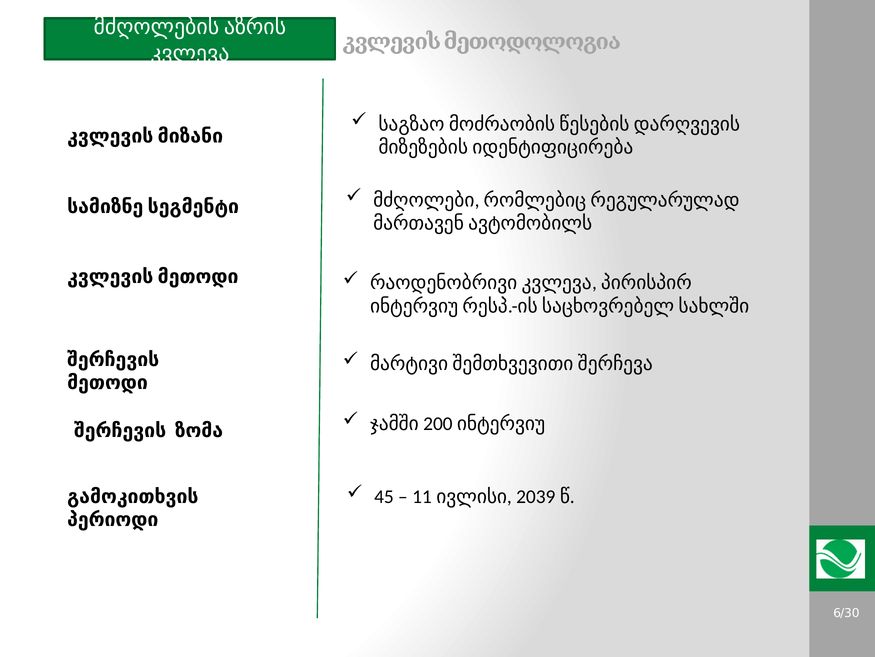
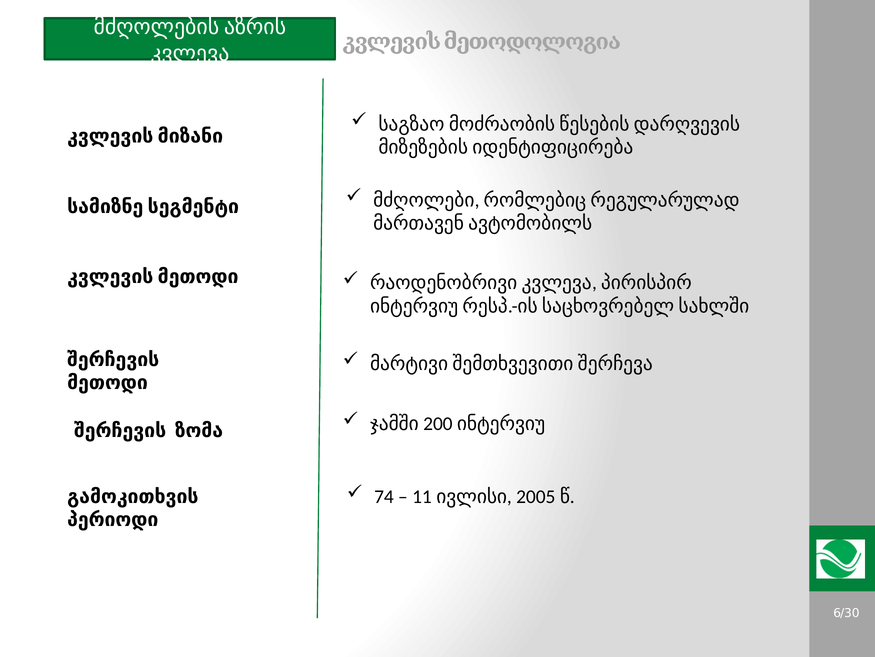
45: 45 -> 74
2039: 2039 -> 2005
